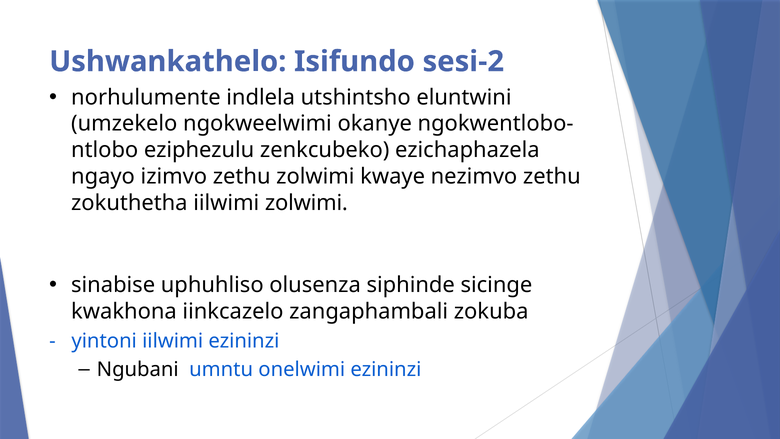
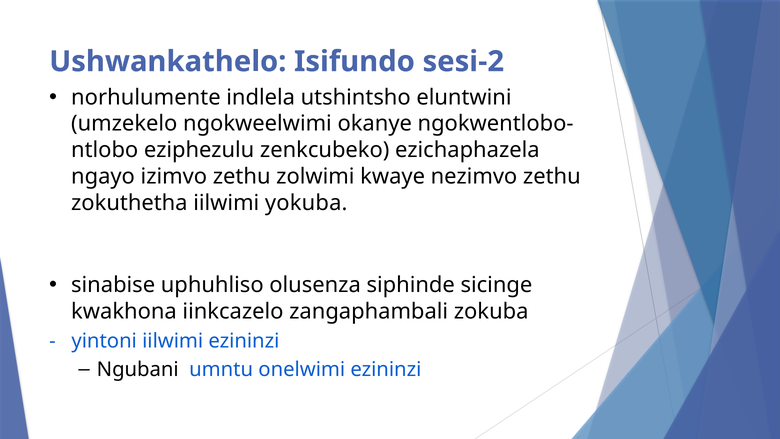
iilwimi zolwimi: zolwimi -> yokuba
